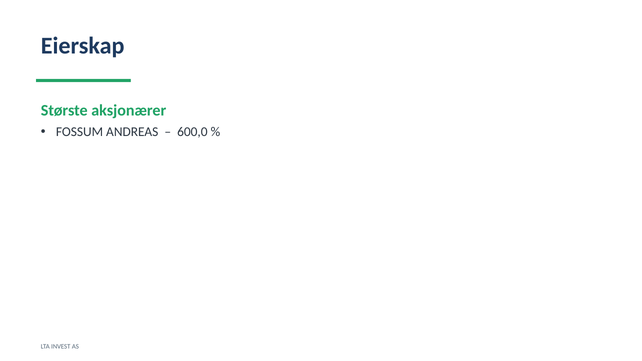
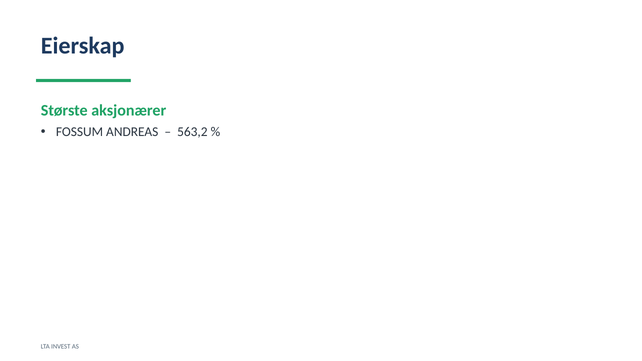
600,0: 600,0 -> 563,2
